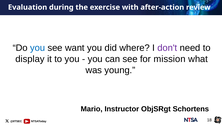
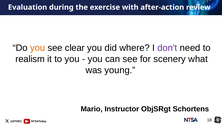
you at (38, 48) colour: blue -> orange
want: want -> clear
display: display -> realism
mission: mission -> scenery
